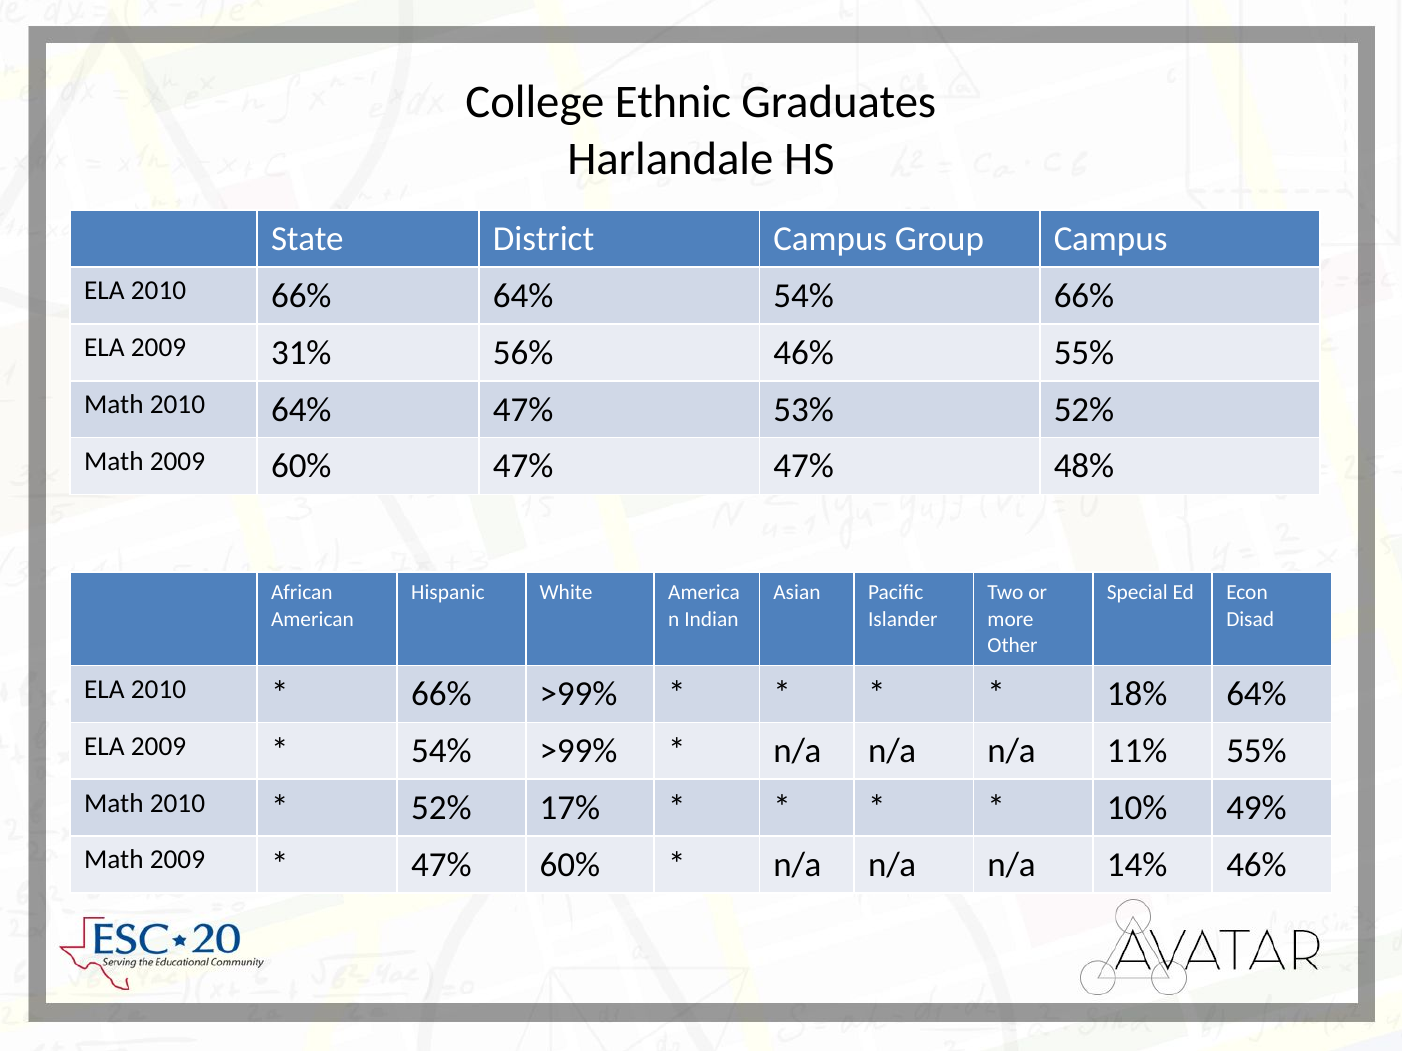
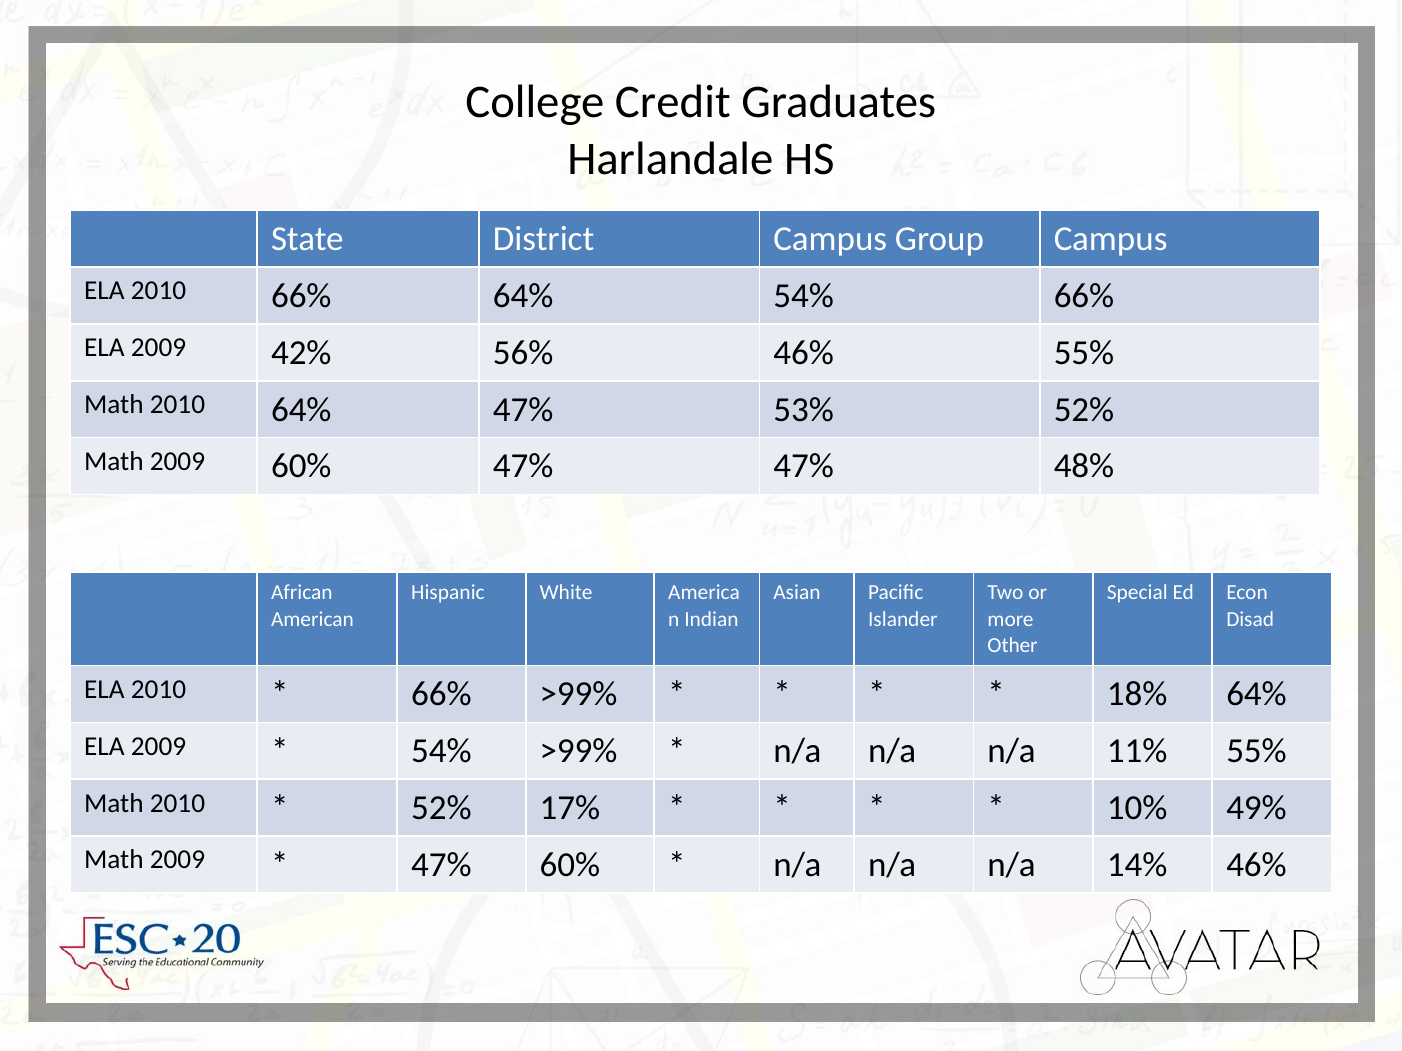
Ethnic: Ethnic -> Credit
31%: 31% -> 42%
